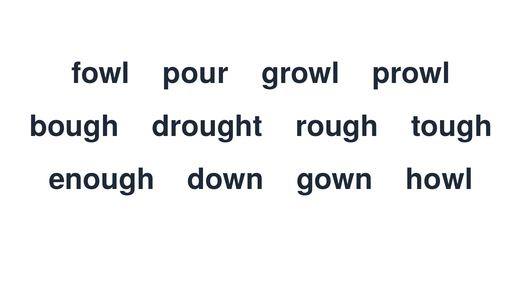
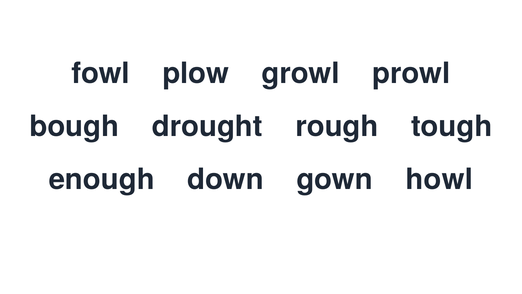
pour: pour -> plow
